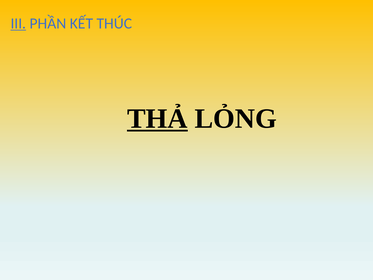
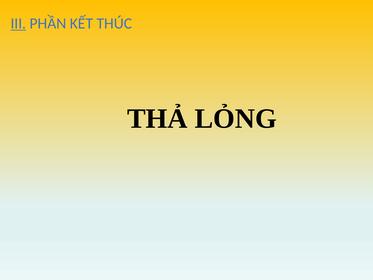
THẢ underline: present -> none
